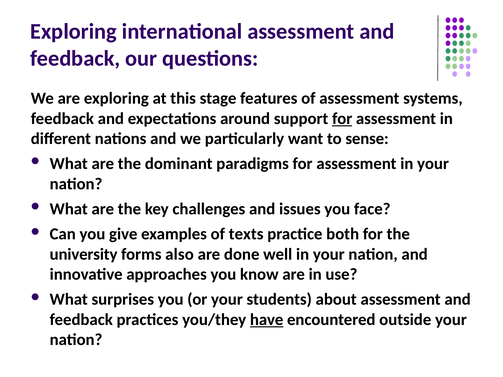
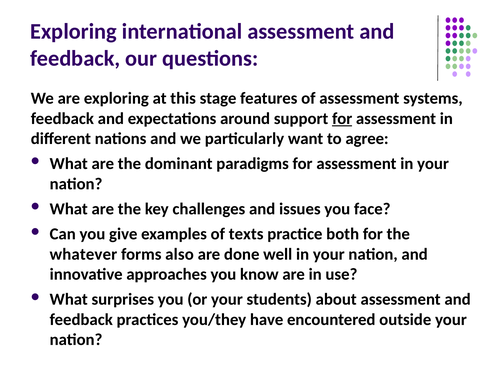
sense: sense -> agree
university: university -> whatever
have underline: present -> none
